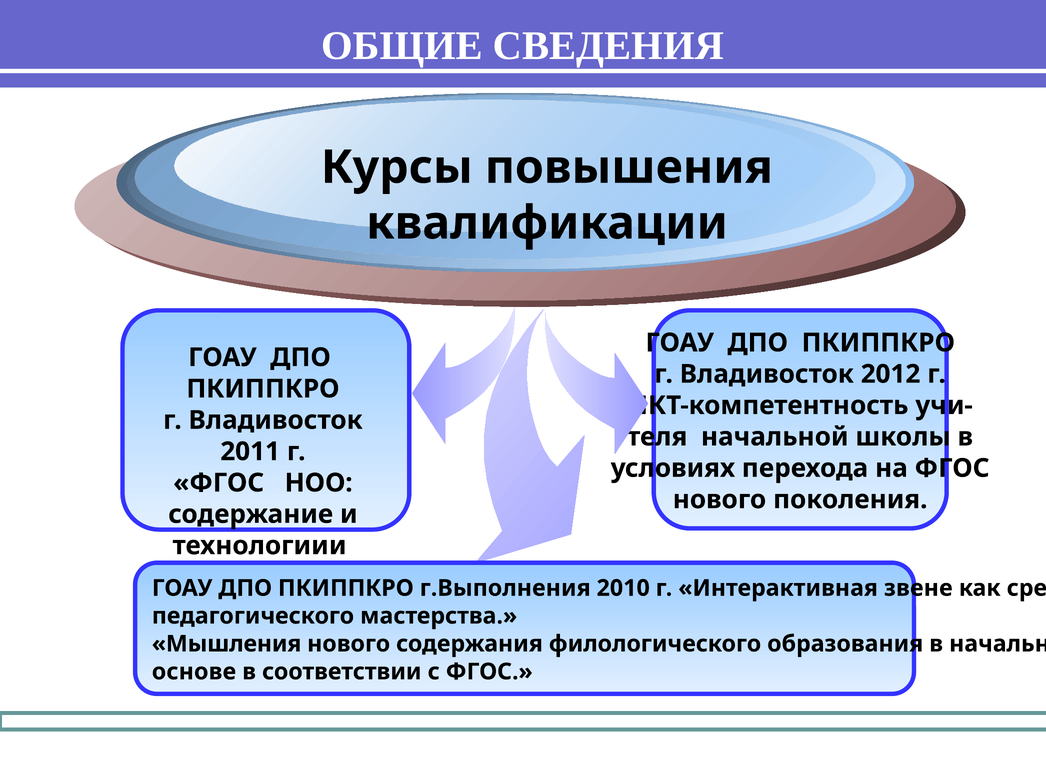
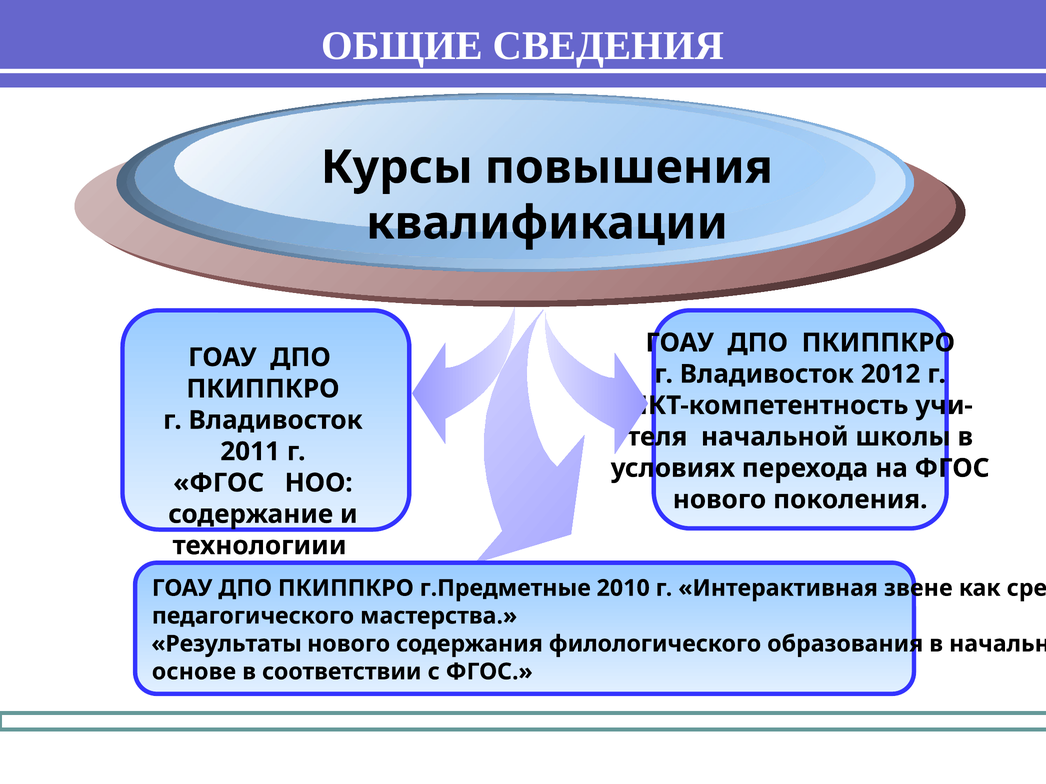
г.Выполнения: г.Выполнения -> г.Предметные
Мышления: Мышления -> Результаты
